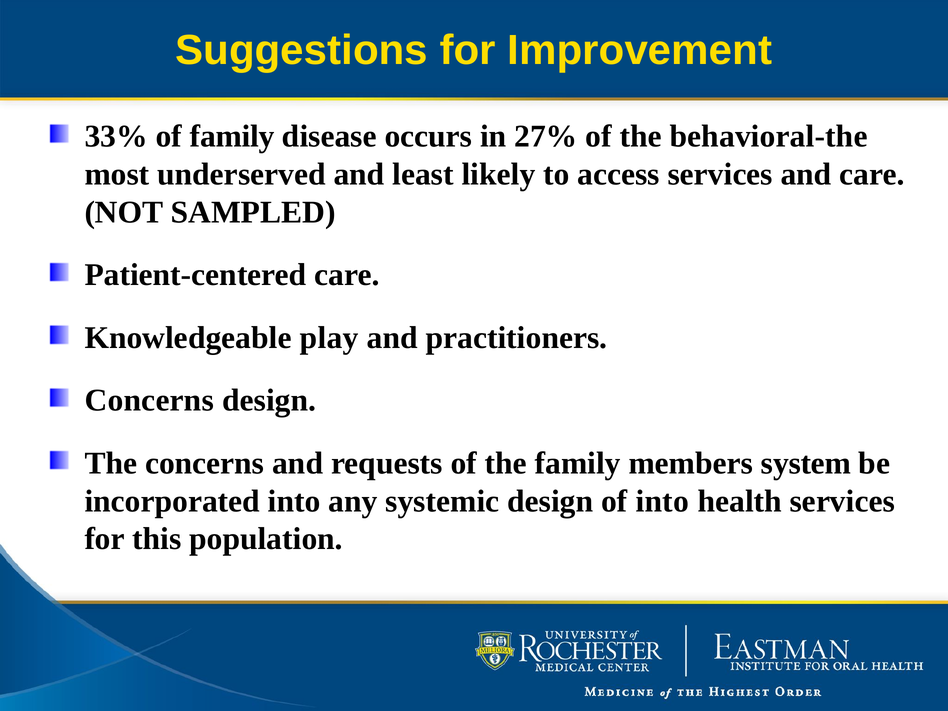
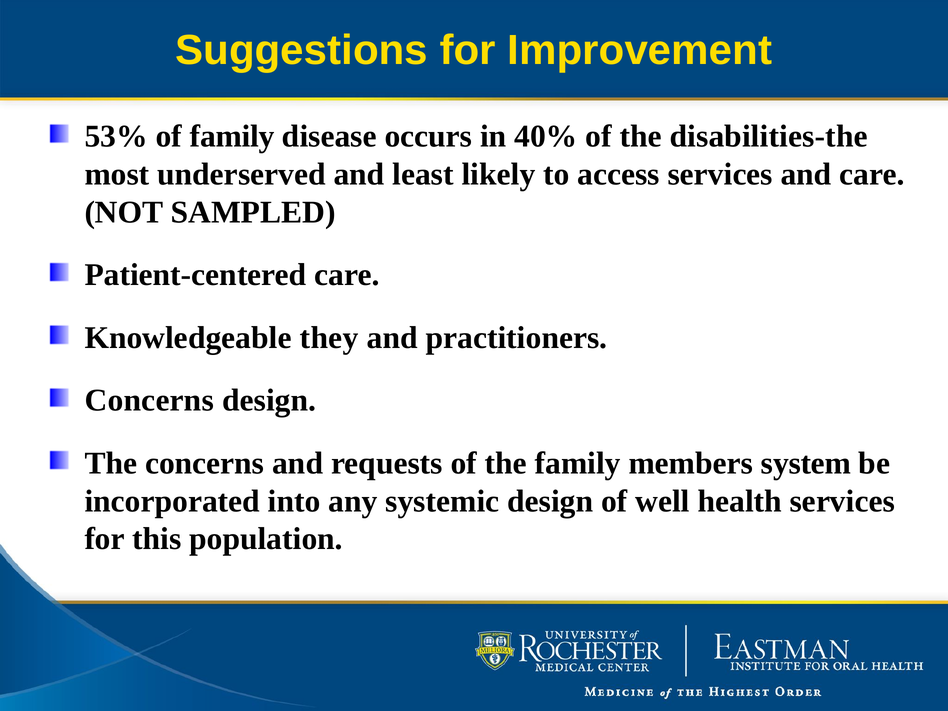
33%: 33% -> 53%
27%: 27% -> 40%
behavioral-the: behavioral-the -> disabilities-the
play: play -> they
of into: into -> well
